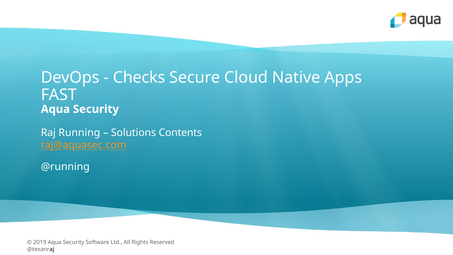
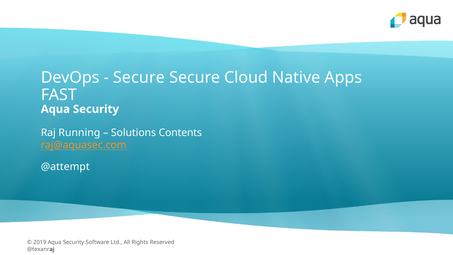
Checks at (139, 78): Checks -> Secure
@running: @running -> @attempt
